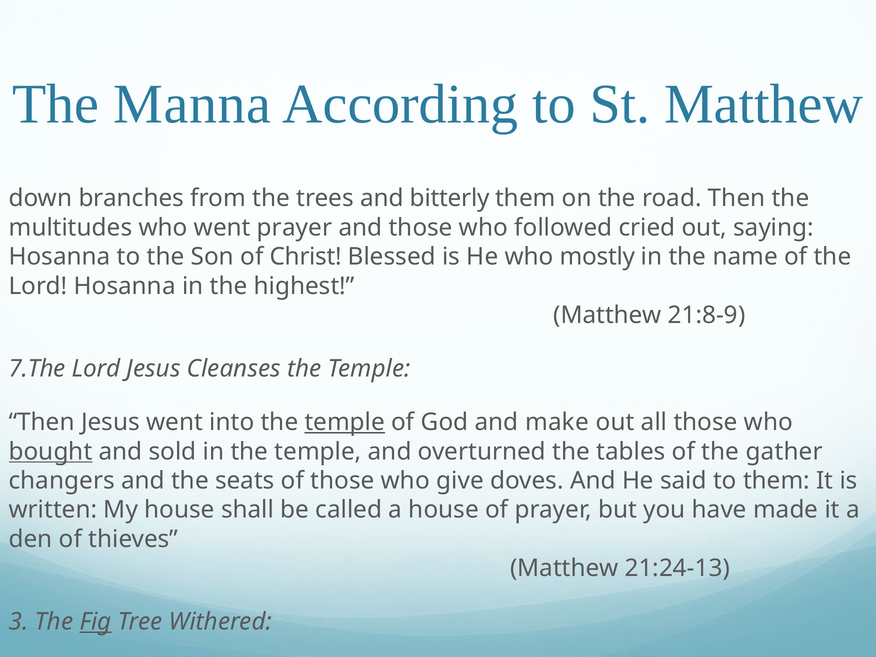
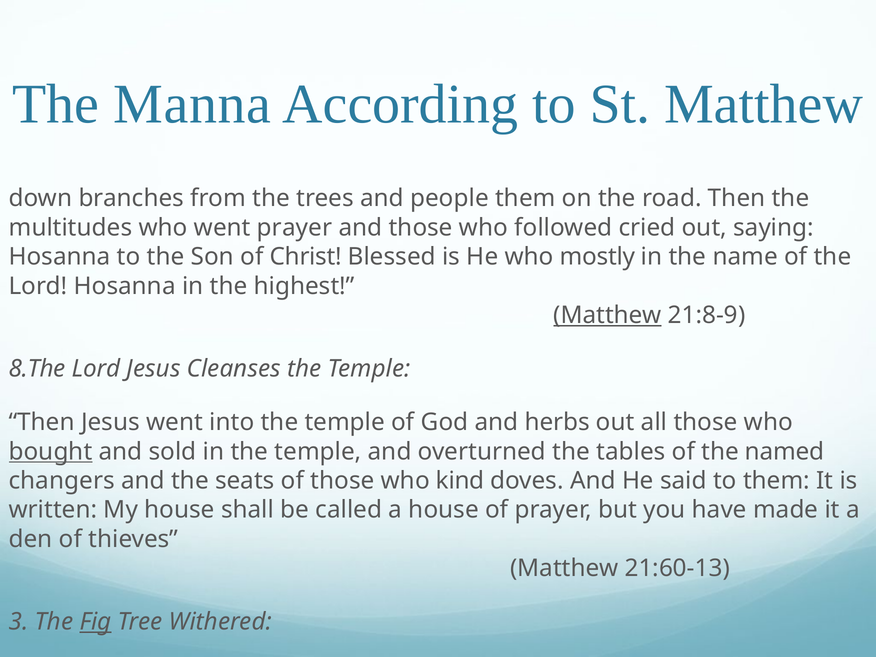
bitterly: bitterly -> people
Matthew at (607, 315) underline: none -> present
7.The: 7.The -> 8.The
temple at (345, 422) underline: present -> none
make: make -> herbs
gather: gather -> named
give: give -> kind
21:24-13: 21:24-13 -> 21:60-13
